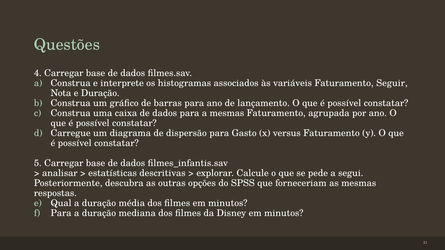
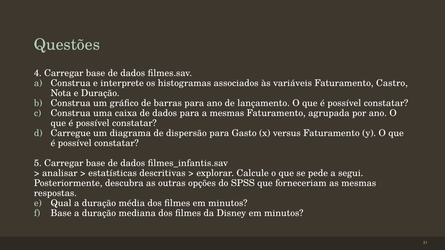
Seguir: Seguir -> Castro
Para at (61, 213): Para -> Base
